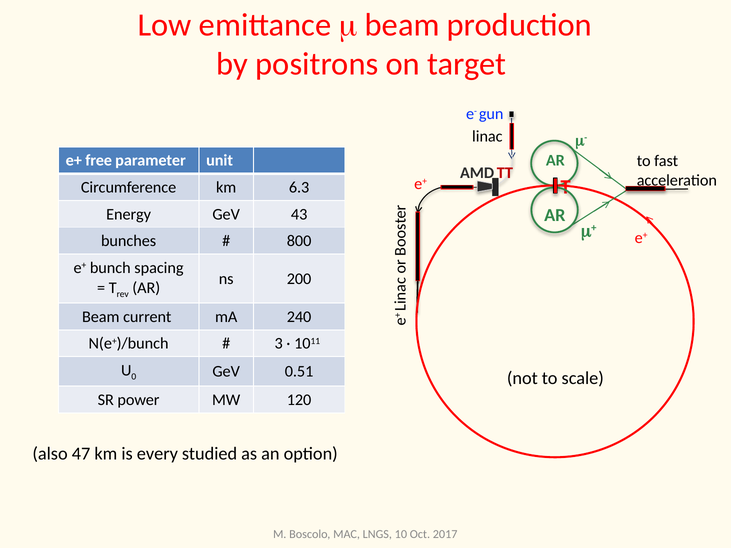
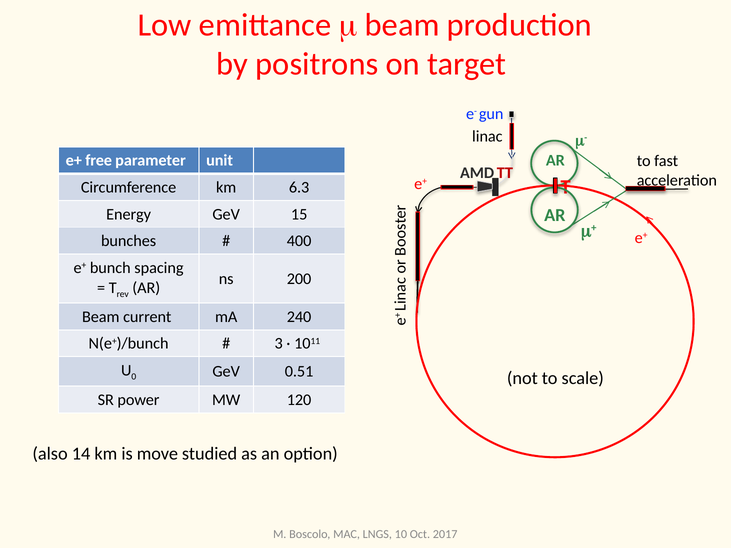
43: 43 -> 15
800: 800 -> 400
47: 47 -> 14
every: every -> move
